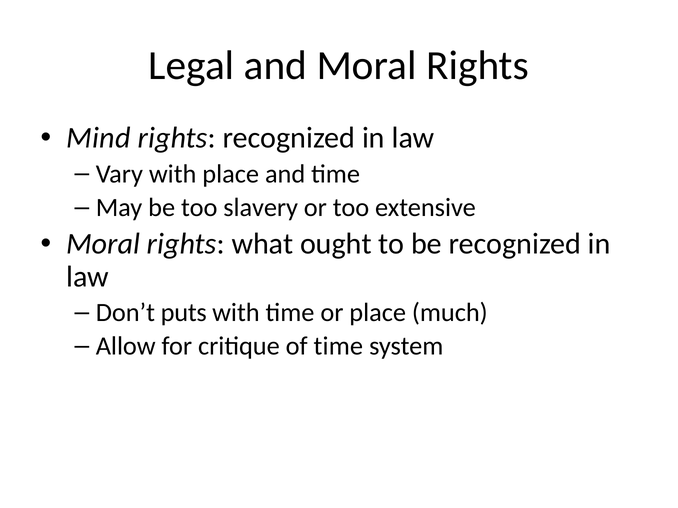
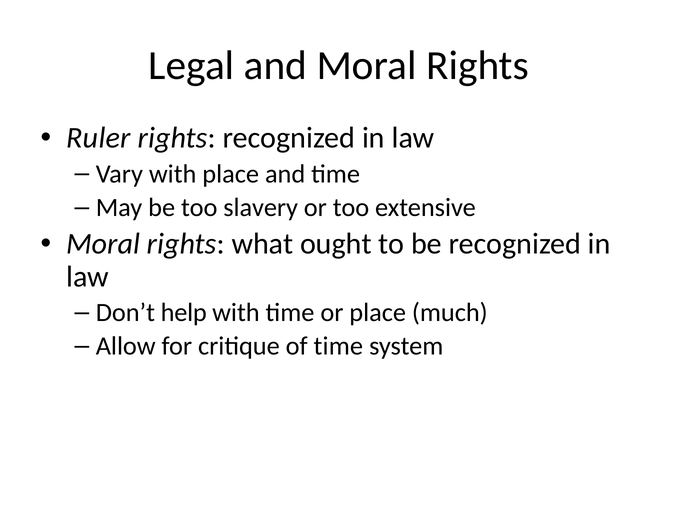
Mind: Mind -> Ruler
puts: puts -> help
